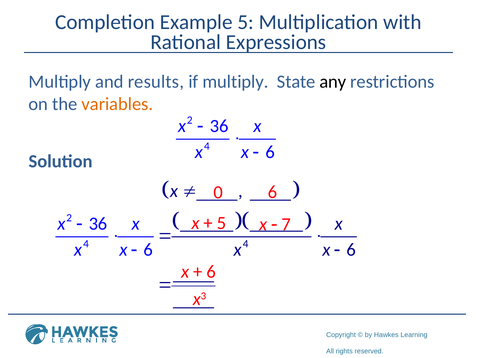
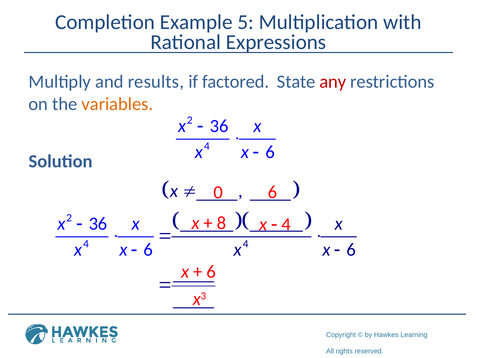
if multiply: multiply -> factored
any colour: black -> red
5 at (222, 223): 5 -> 8
7 at (286, 224): 7 -> 4
